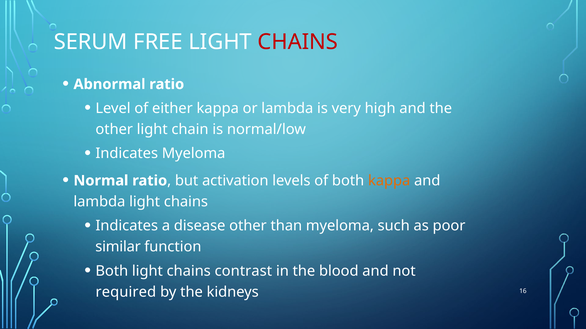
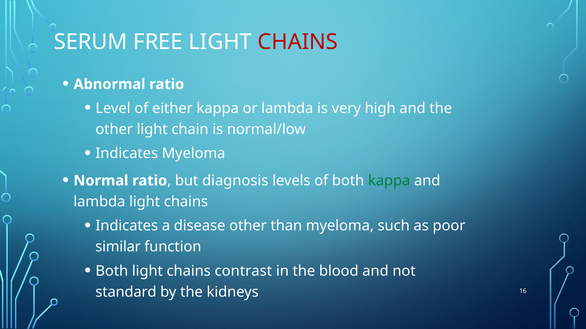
activation: activation -> diagnosis
kappa at (389, 181) colour: orange -> green
required: required -> standard
